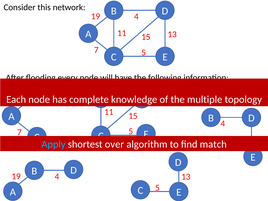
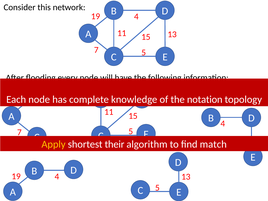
multiple: multiple -> notation
Apply colour: light blue -> yellow
over: over -> their
